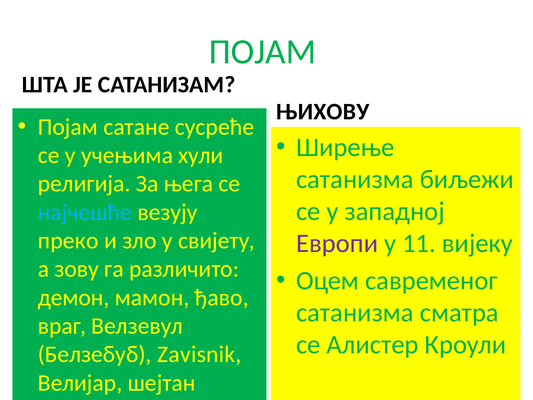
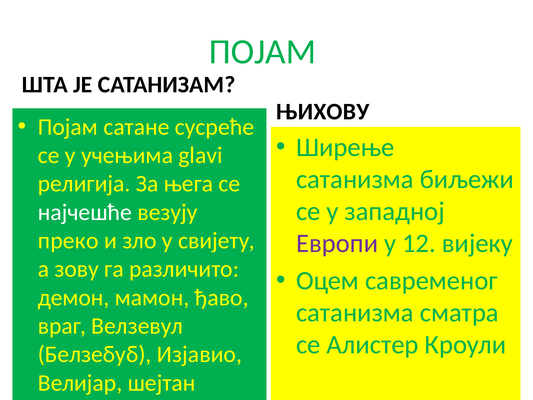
хули: хули -> glavi
најчешће colour: light blue -> white
11: 11 -> 12
Zavisnik: Zavisnik -> Изјавио
